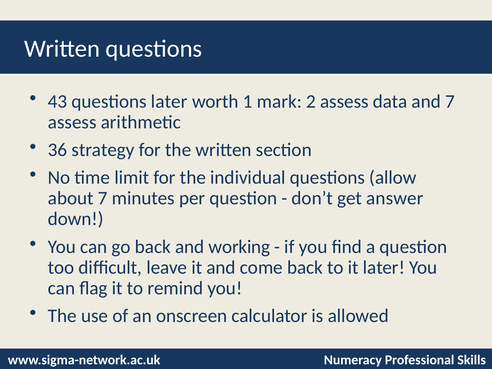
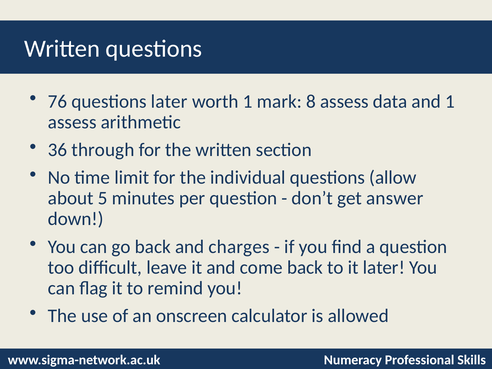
43: 43 -> 76
2: 2 -> 8
and 7: 7 -> 1
strategy: strategy -> through
about 7: 7 -> 5
working: working -> charges
